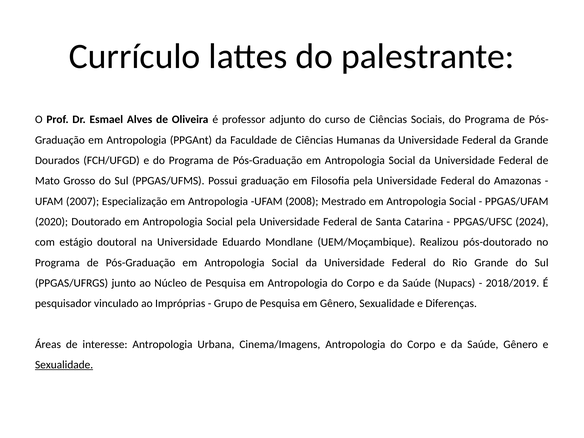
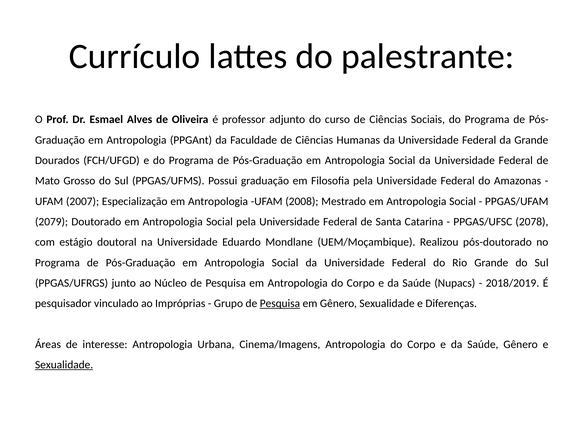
2020: 2020 -> 2079
2024: 2024 -> 2078
Pesquisa at (280, 303) underline: none -> present
